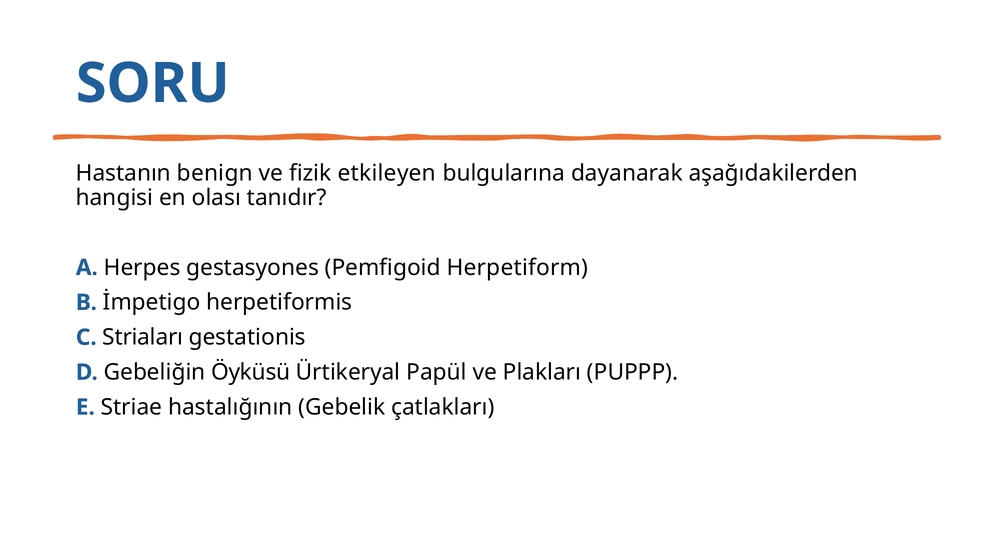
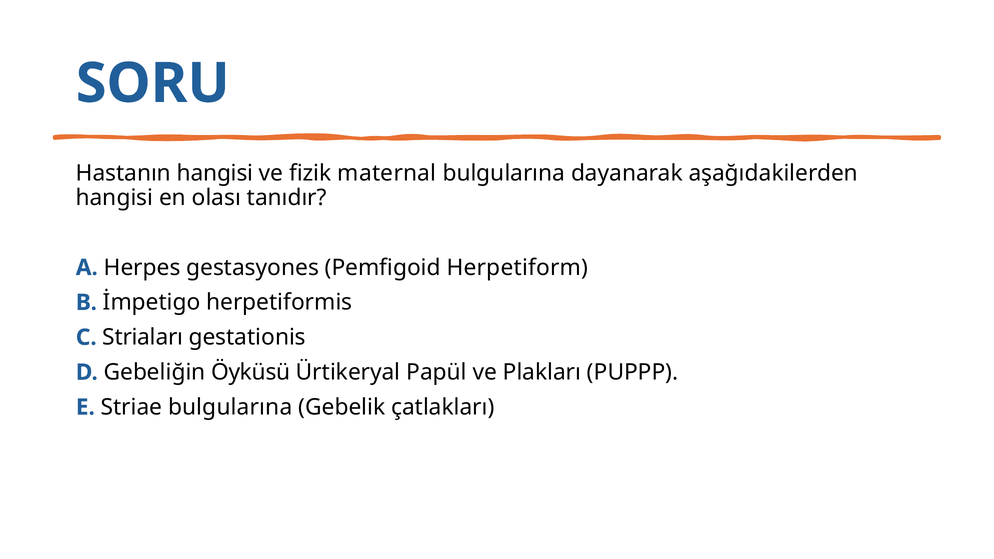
Hastanın benign: benign -> hangisi
etkileyen: etkileyen -> maternal
Striae hastalığının: hastalığının -> bulgularına
